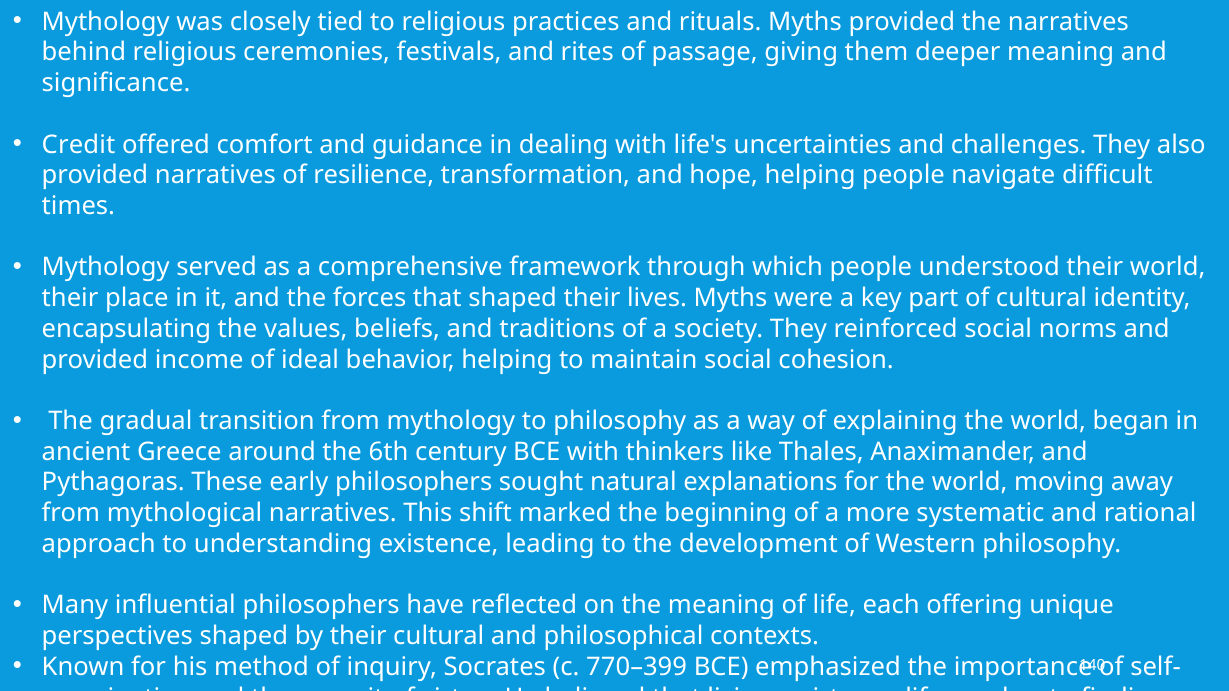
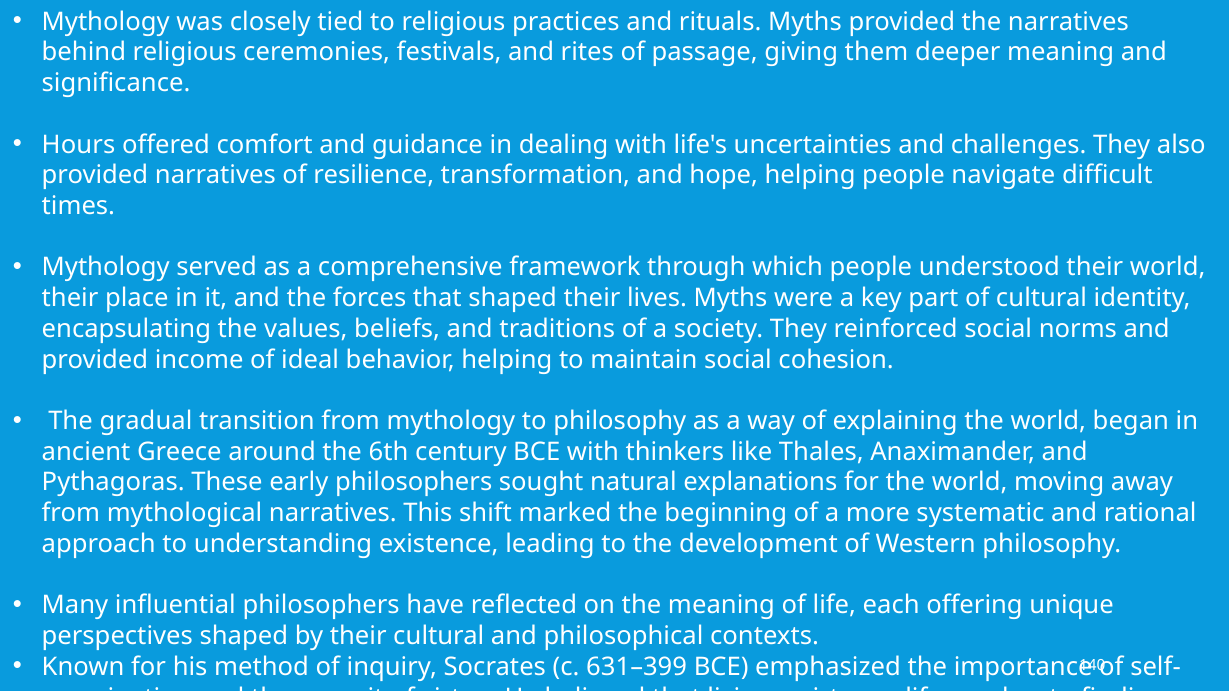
Credit: Credit -> Hours
770–399: 770–399 -> 631–399
